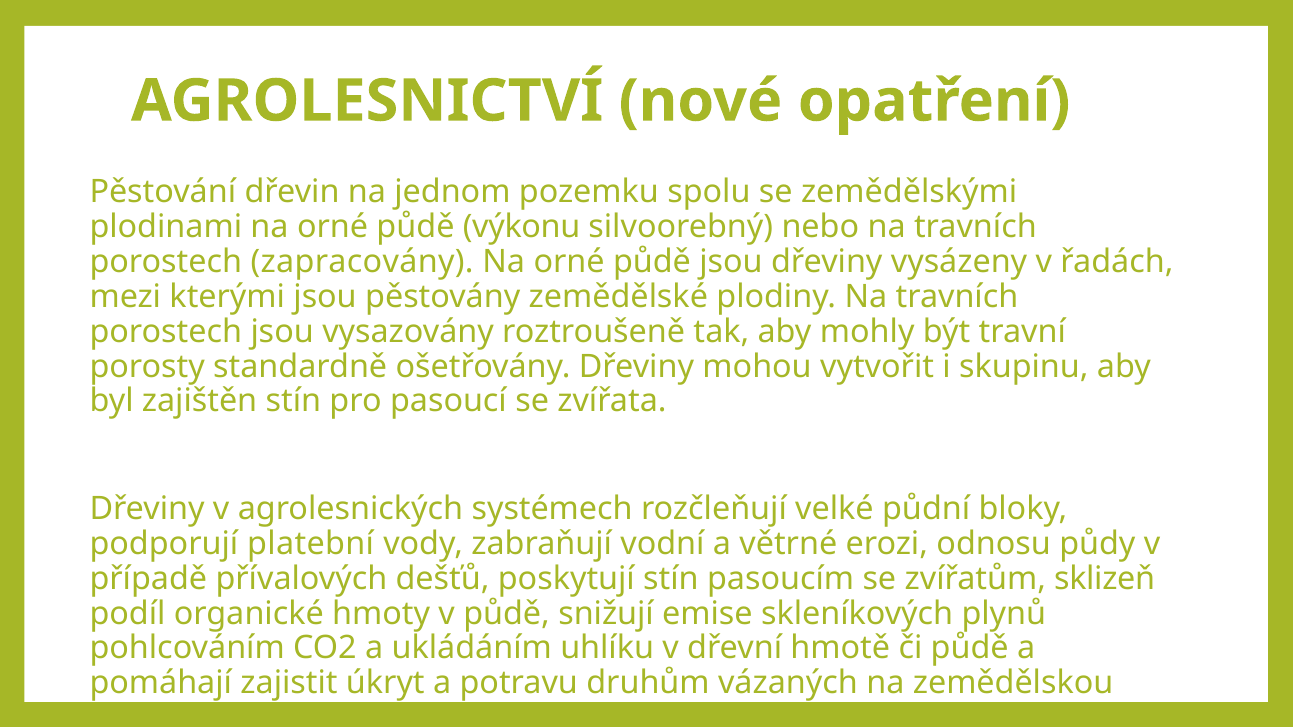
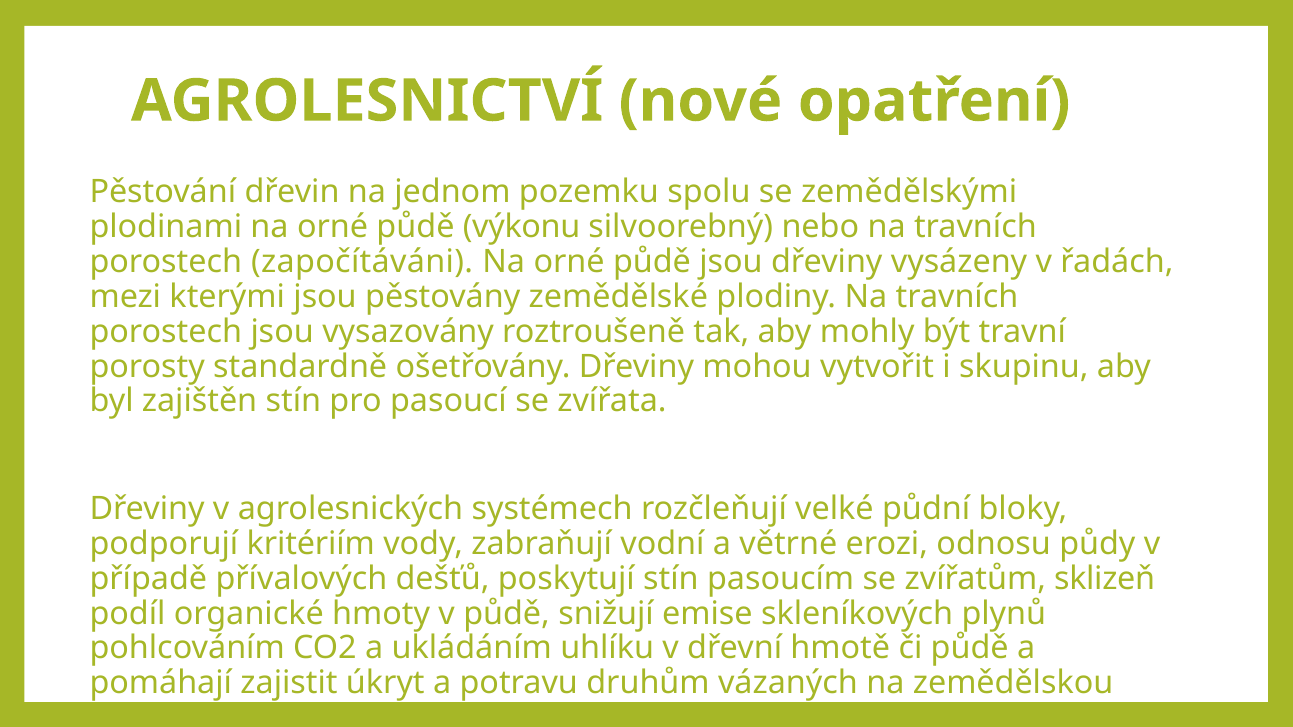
zapracovány: zapracovány -> započítáváni
platební: platební -> kritériím
